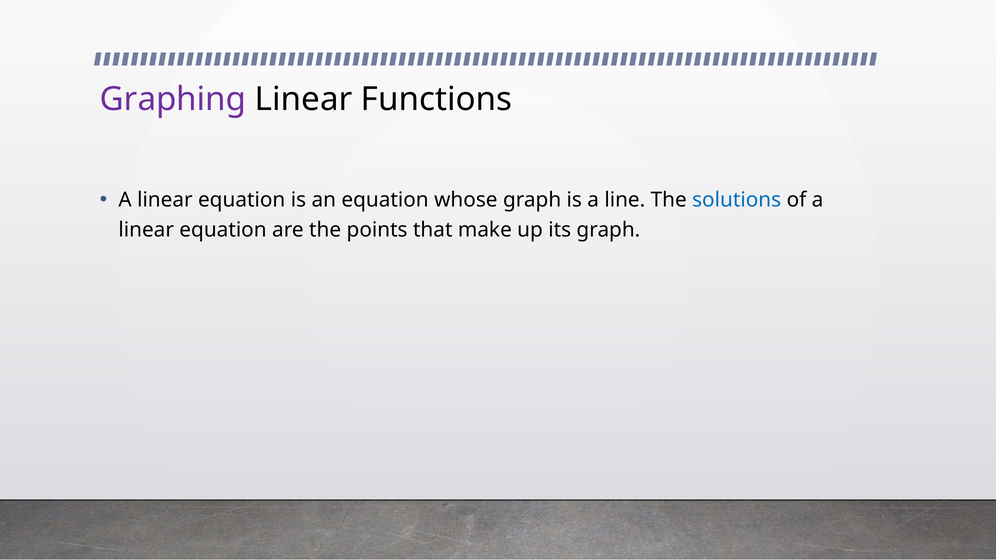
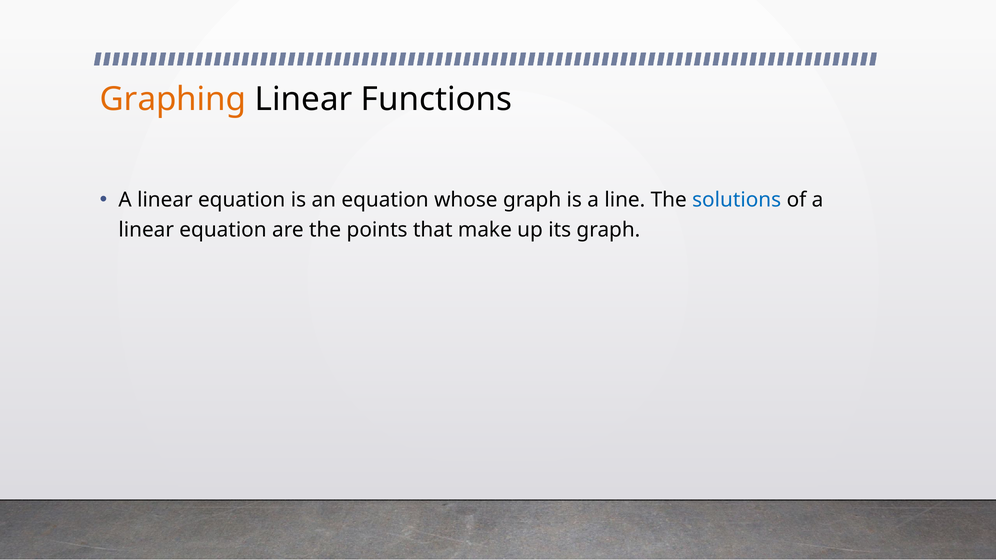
Graphing colour: purple -> orange
